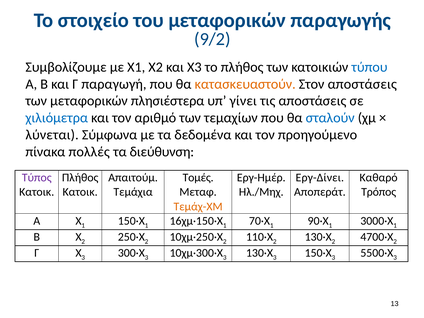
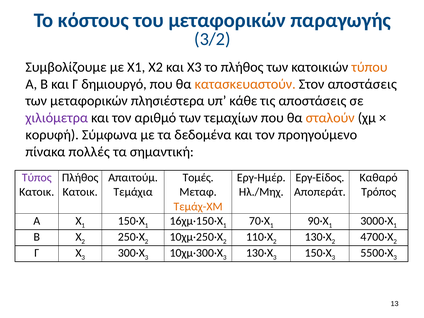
στοιχείο: στοιχείο -> κόστους
9/2: 9/2 -> 3/2
τύπου colour: blue -> orange
παραγωγή: παραγωγή -> δημιουργό
γίνει: γίνει -> κάθε
χιλιόμετρα colour: blue -> purple
σταλούν colour: blue -> orange
λύνεται: λύνεται -> κορυφή
διεύθυνση: διεύθυνση -> σημαντική
Εργ-Δίνει: Εργ-Δίνει -> Εργ-Είδος
